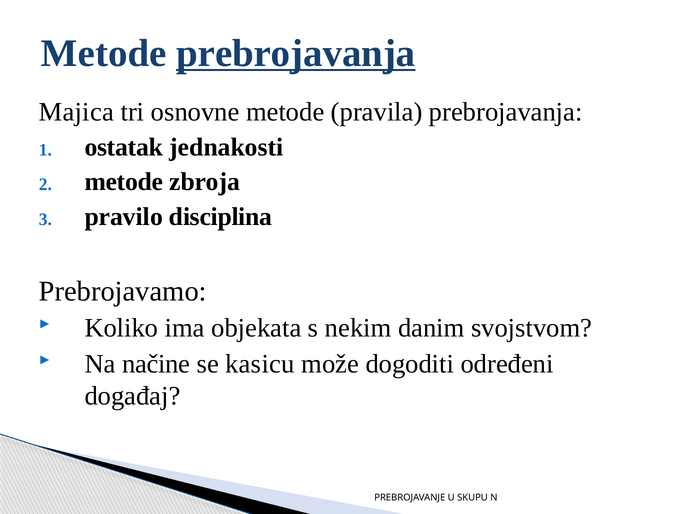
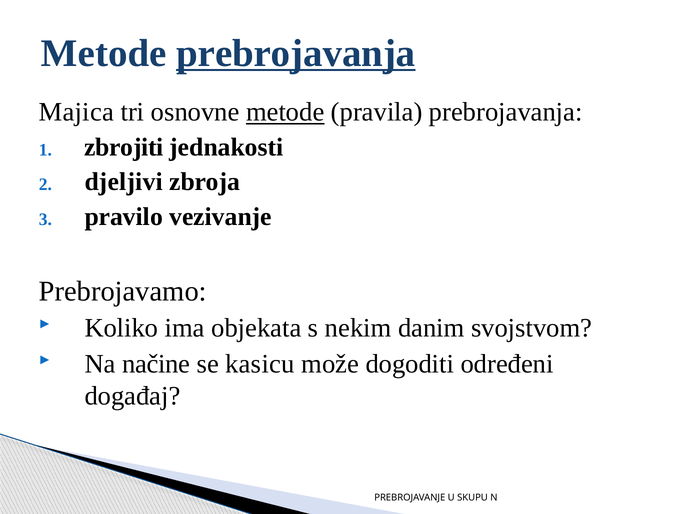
metode at (285, 112) underline: none -> present
ostatak: ostatak -> zbrojiti
metode at (124, 182): metode -> djeljivi
disciplina: disciplina -> vezivanje
